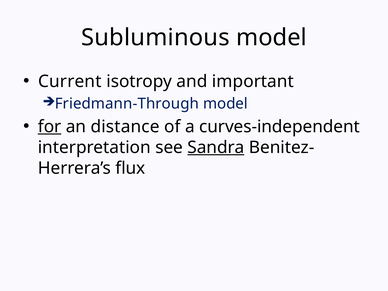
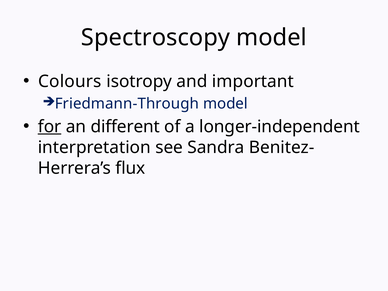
Subluminous: Subluminous -> Spectroscopy
Current: Current -> Colours
distance: distance -> different
curves-independent: curves-independent -> longer-independent
Sandra underline: present -> none
